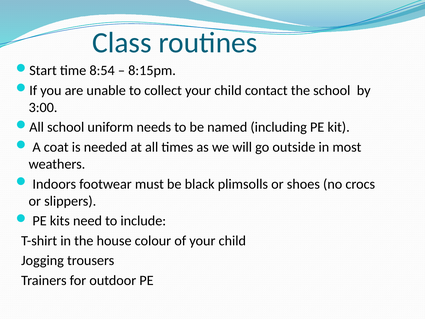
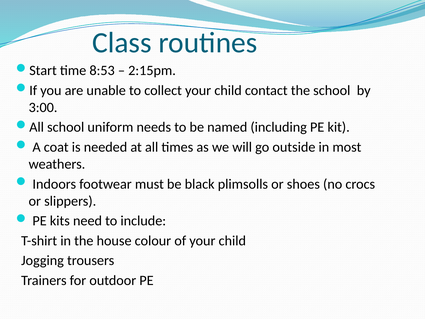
8:54: 8:54 -> 8:53
8:15pm: 8:15pm -> 2:15pm
